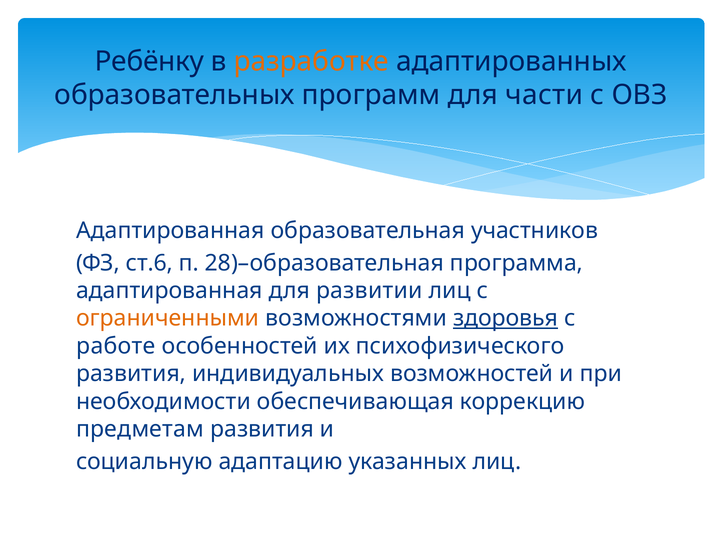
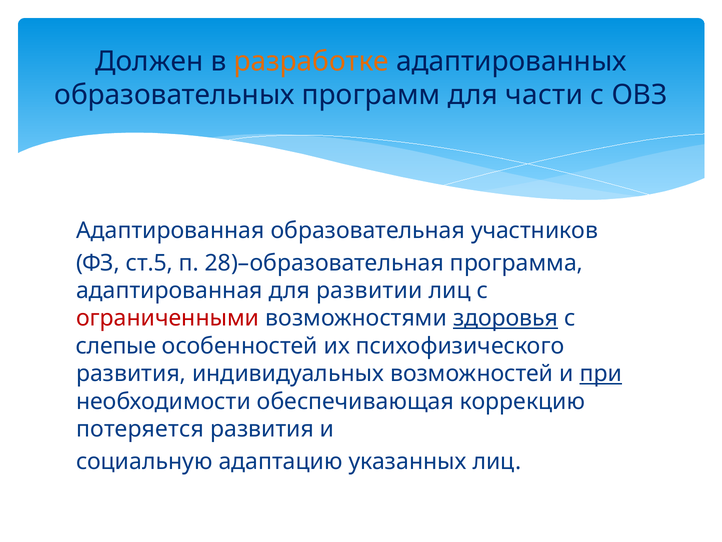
Ребёнку: Ребёнку -> Должен
ст.6: ст.6 -> ст.5
ограниченными colour: orange -> red
работе: работе -> слепые
при underline: none -> present
предметам: предметам -> потеряется
